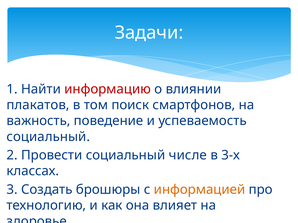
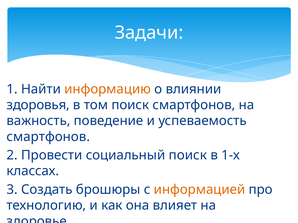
информацию colour: red -> orange
плакатов: плакатов -> здоровья
социальный at (48, 137): социальный -> смартфонов
социальный числе: числе -> поиск
3-х: 3-х -> 1-х
